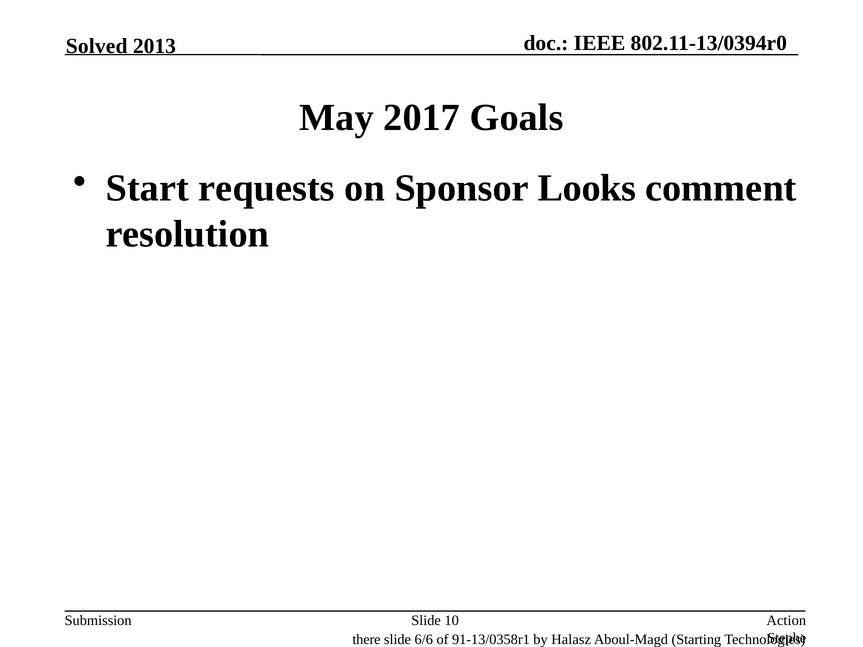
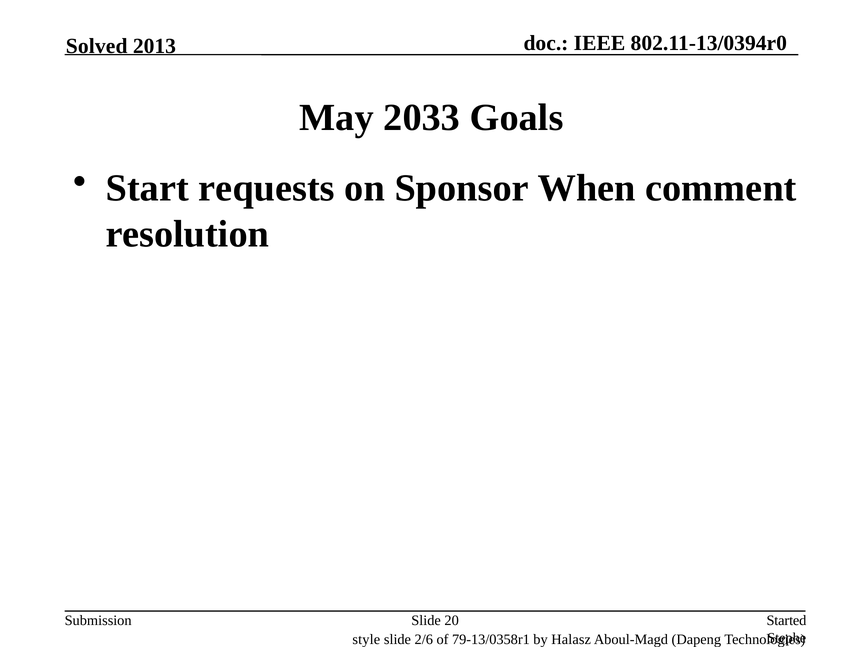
2017: 2017 -> 2033
Looks: Looks -> When
Action: Action -> Started
10: 10 -> 20
there: there -> style
6/6: 6/6 -> 2/6
91-13/0358r1: 91-13/0358r1 -> 79-13/0358r1
Starting: Starting -> Dapeng
